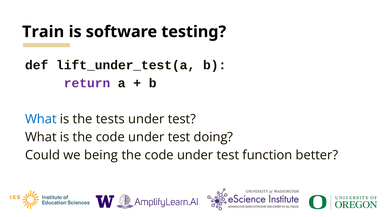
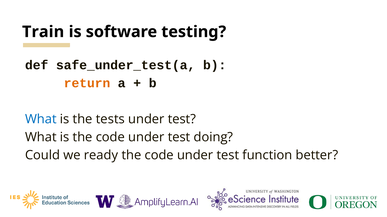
lift_under_test(a: lift_under_test(a -> safe_under_test(a
return colour: purple -> orange
being: being -> ready
